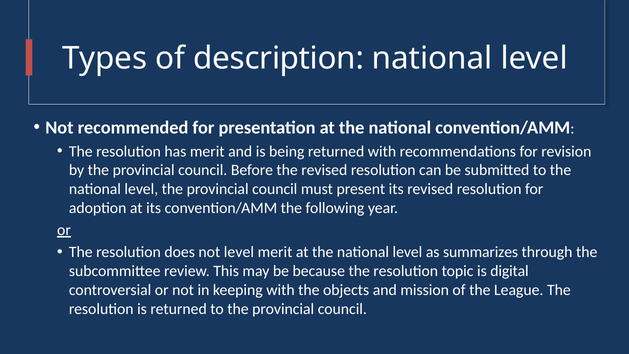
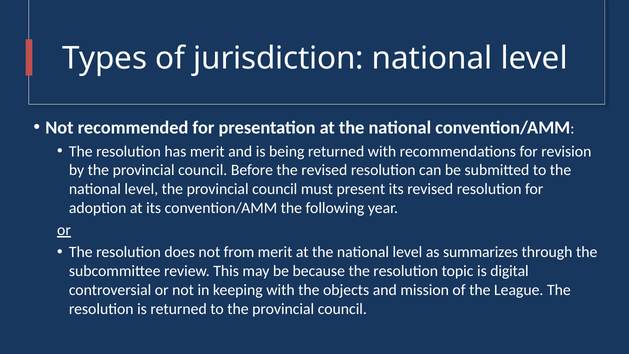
description: description -> jurisdiction
not level: level -> from
